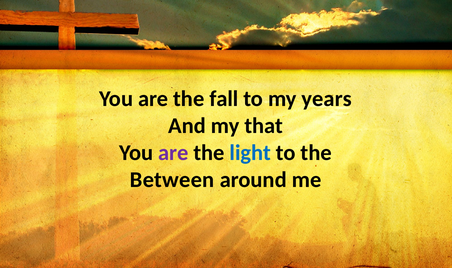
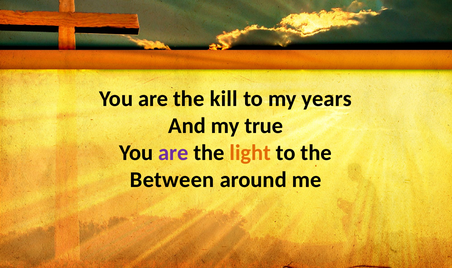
fall: fall -> kill
that: that -> true
light colour: blue -> orange
